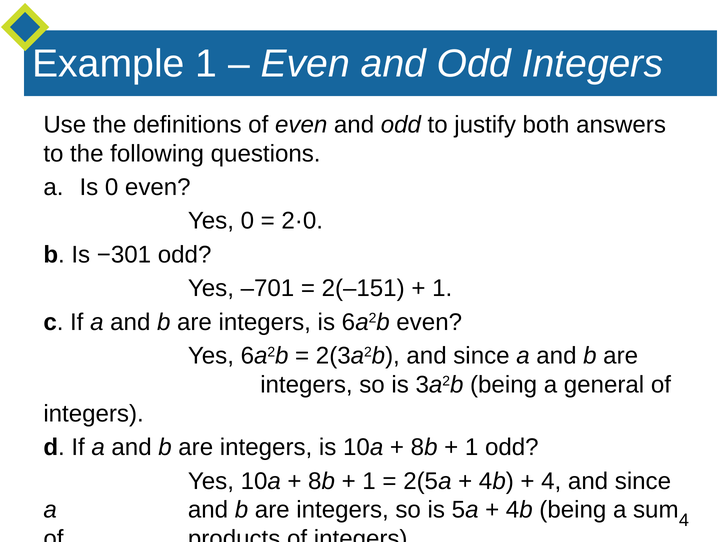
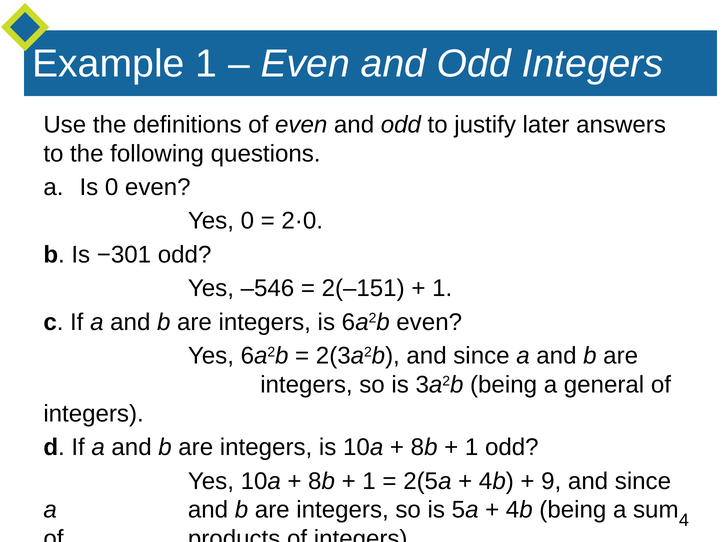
both: both -> later
–701: –701 -> –546
4 at (551, 481): 4 -> 9
